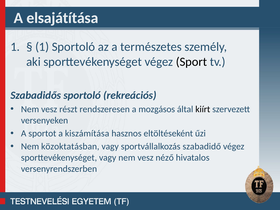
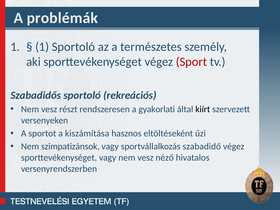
elsajátítása: elsajátítása -> problémák
Sport colour: black -> red
mozgásos: mozgásos -> gyakorlati
közoktatásban: közoktatásban -> szimpatizánsok
